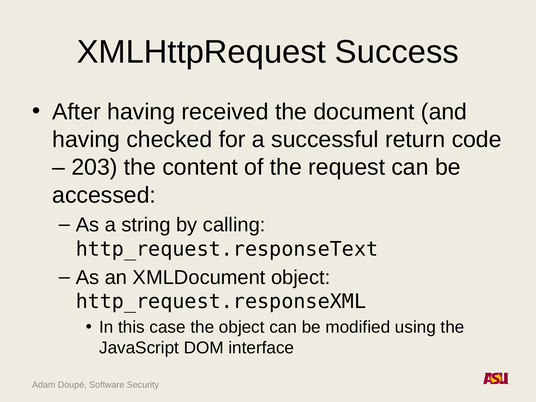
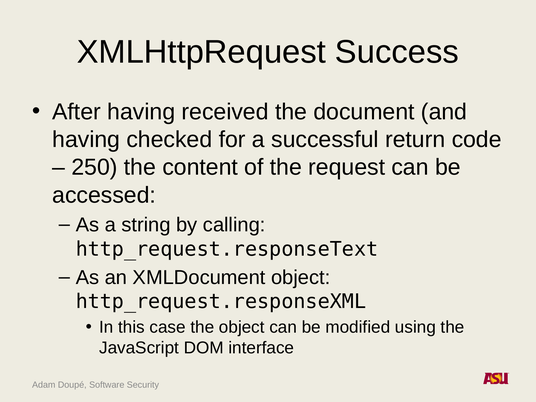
203: 203 -> 250
